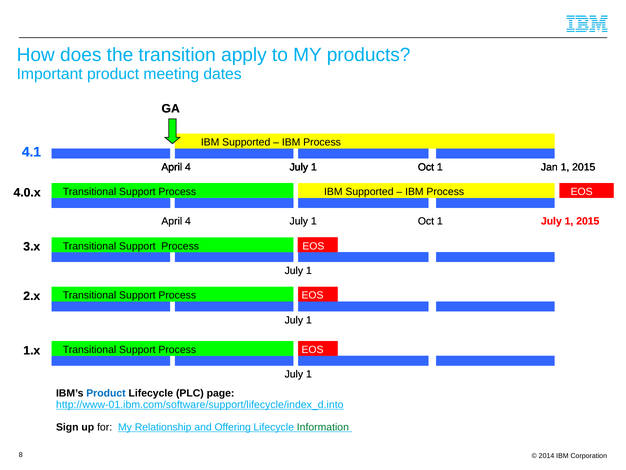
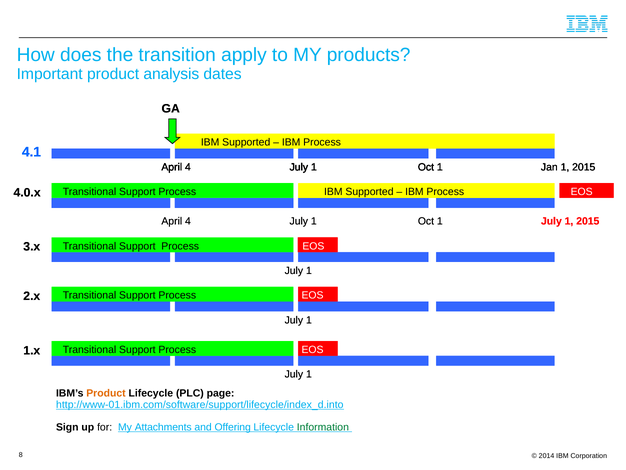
meeting: meeting -> analysis
Product at (106, 393) colour: blue -> orange
Relationship: Relationship -> Attachments
